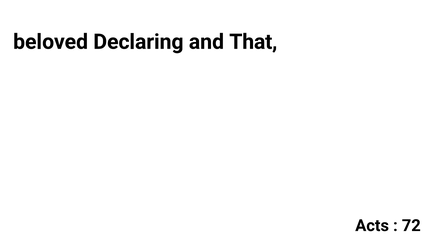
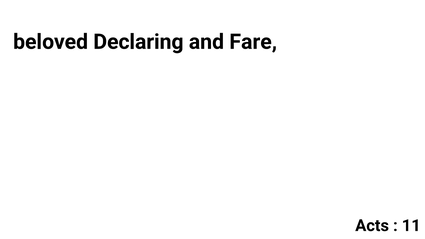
That: That -> Fare
72: 72 -> 11
